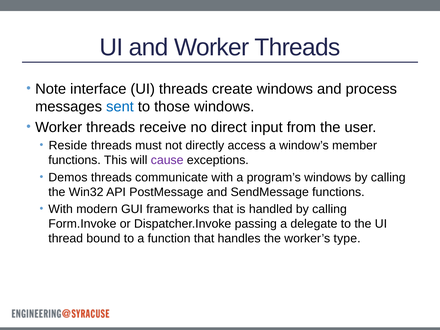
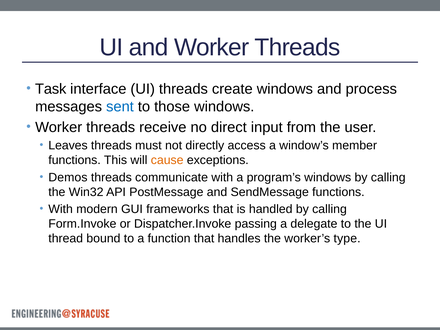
Note: Note -> Task
Reside: Reside -> Leaves
cause colour: purple -> orange
